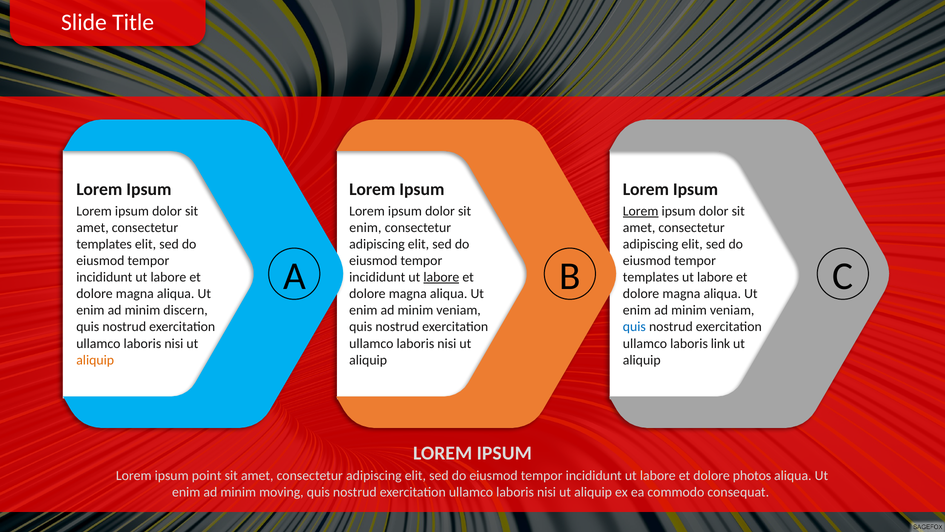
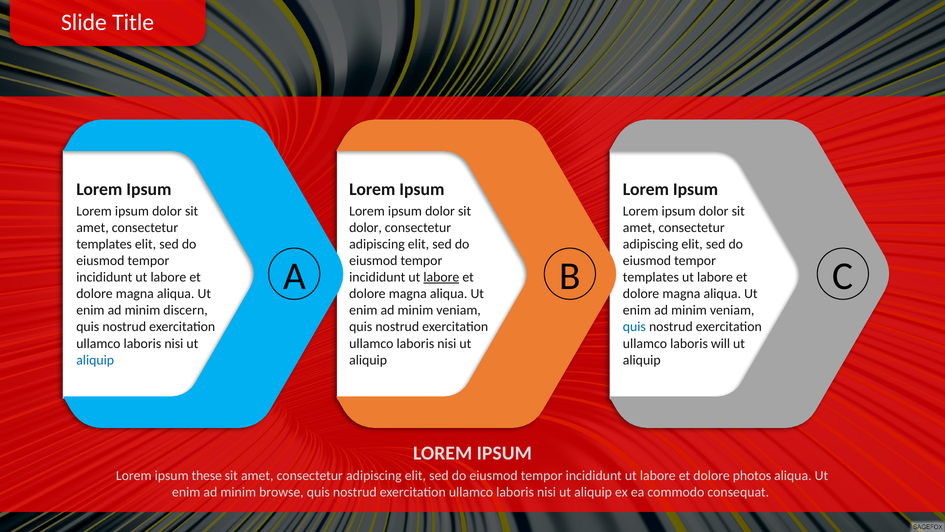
Lorem at (641, 211) underline: present -> none
enim at (365, 227): enim -> dolor
link: link -> will
aliquip at (95, 360) colour: orange -> blue
point: point -> these
moving: moving -> browse
